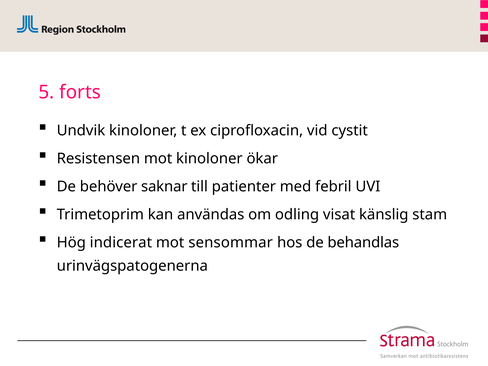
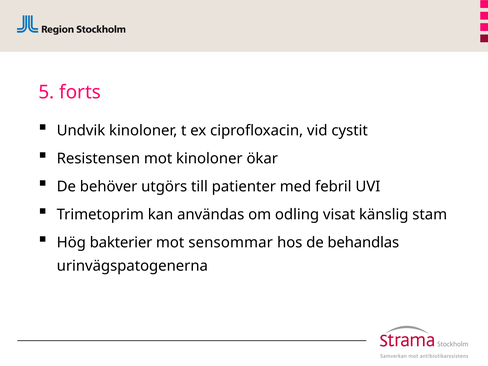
saknar: saknar -> utgörs
indicerat: indicerat -> bakterier
